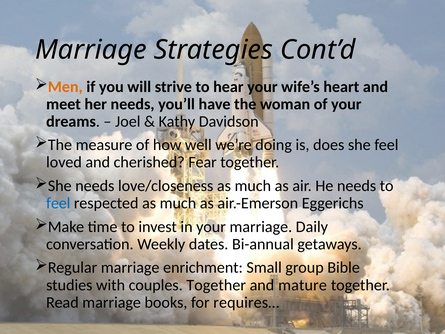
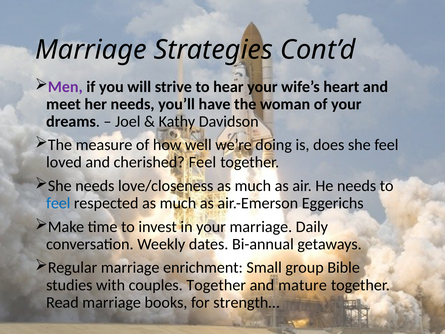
Men colour: orange -> purple
cherished Fear: Fear -> Feel
requires…: requires… -> strength…
